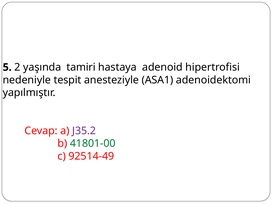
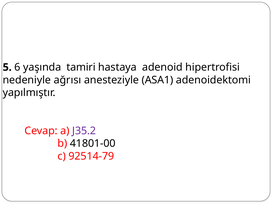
2: 2 -> 6
tespit: tespit -> ağrısı
41801-00 colour: green -> black
92514-49: 92514-49 -> 92514-79
